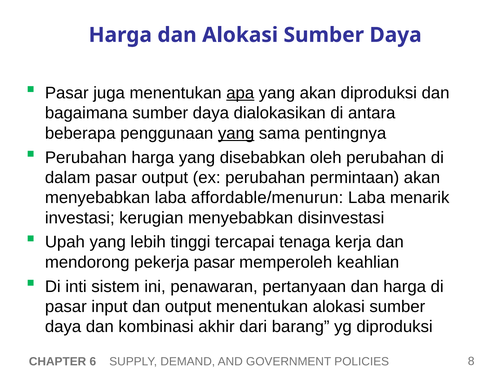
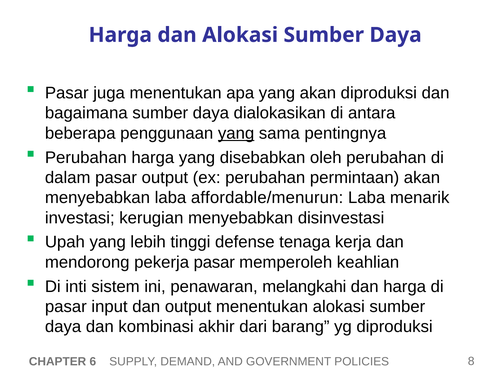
apa underline: present -> none
tercapai: tercapai -> defense
pertanyaan: pertanyaan -> melangkahi
